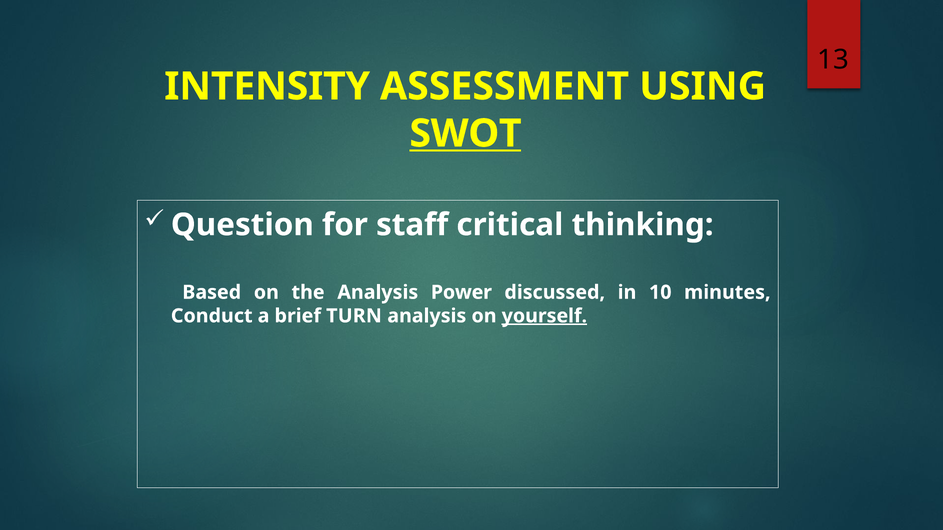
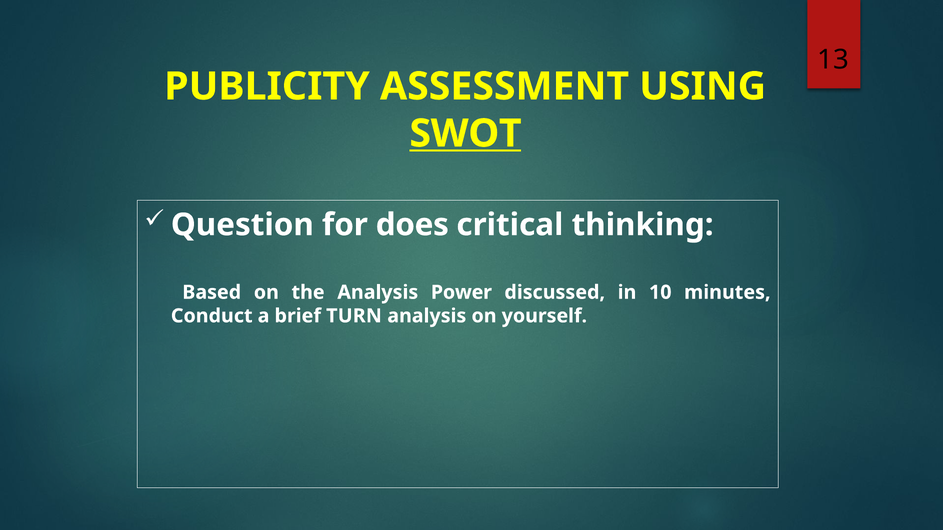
INTENSITY: INTENSITY -> PUBLICITY
staff: staff -> does
yourself underline: present -> none
